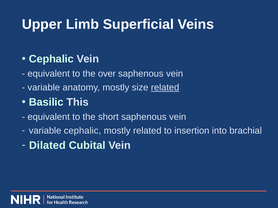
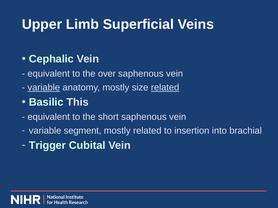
variable at (44, 88) underline: none -> present
variable cephalic: cephalic -> segment
Dilated: Dilated -> Trigger
